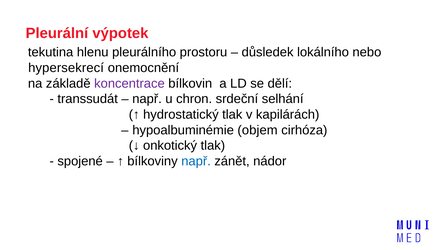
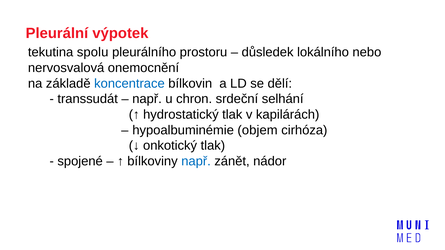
hlenu: hlenu -> spolu
hypersekrecí: hypersekrecí -> nervosvalová
koncentrace colour: purple -> blue
